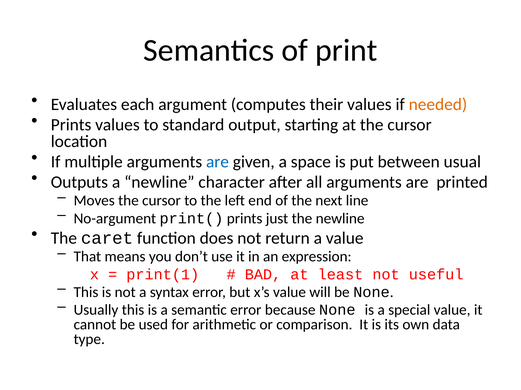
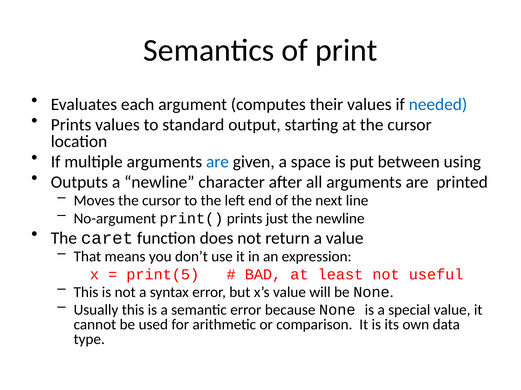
needed colour: orange -> blue
usual: usual -> using
print(1: print(1 -> print(5
